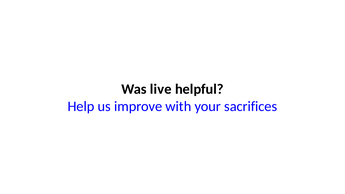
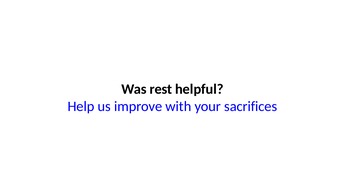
live: live -> rest
